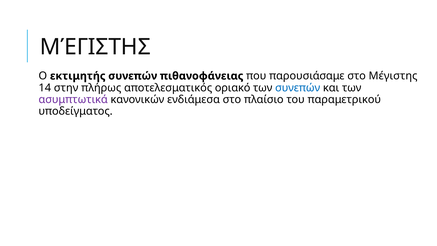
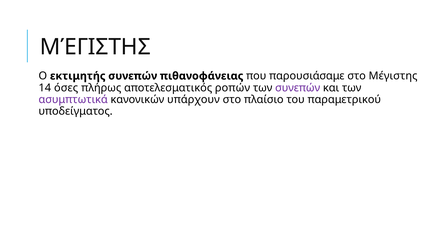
στην: στην -> όσες
οριακό: οριακό -> ροπών
συνεπών at (298, 88) colour: blue -> purple
ενδιάμεσα: ενδιάμεσα -> υπάρχουν
